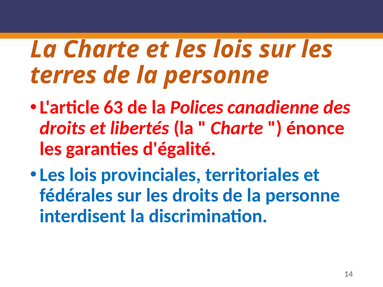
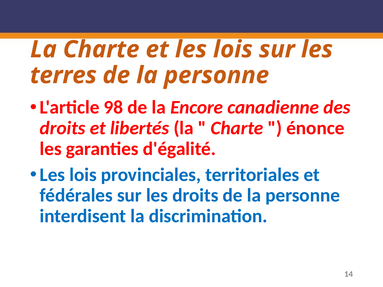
63: 63 -> 98
Polices: Polices -> Encore
